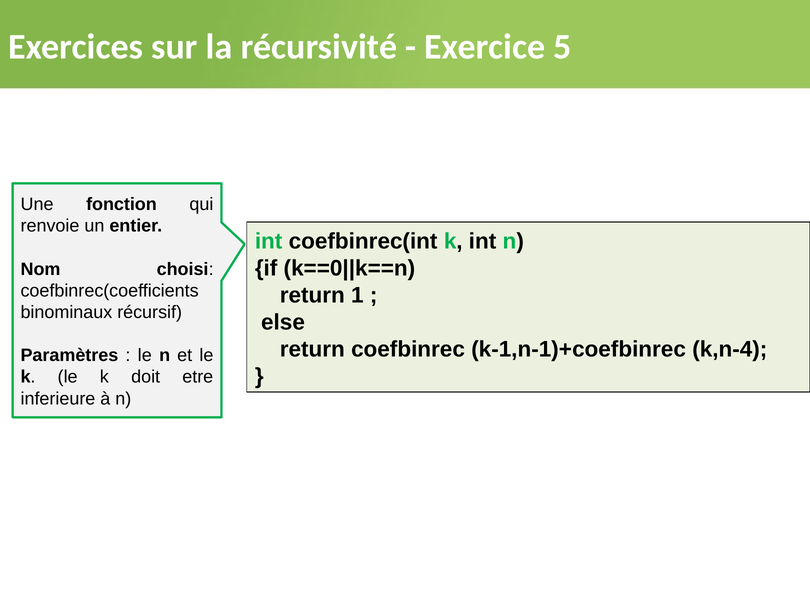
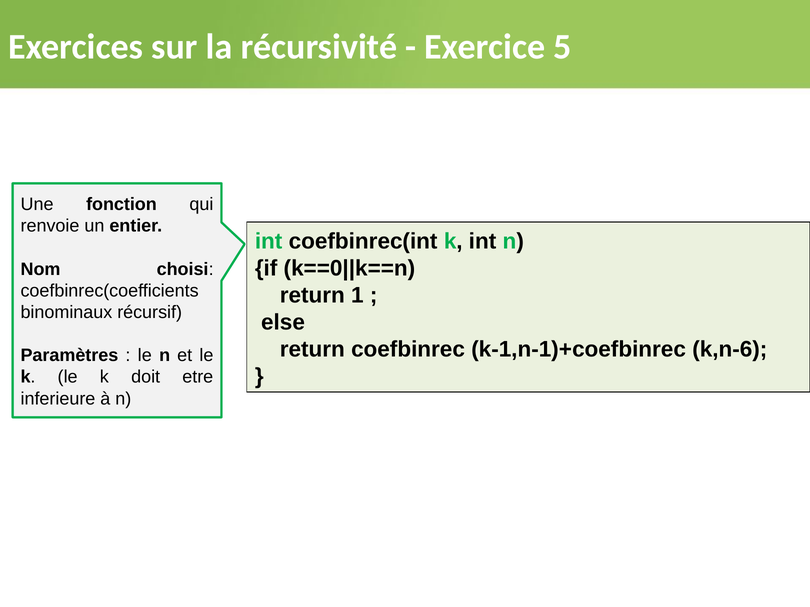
k,n-4: k,n-4 -> k,n-6
